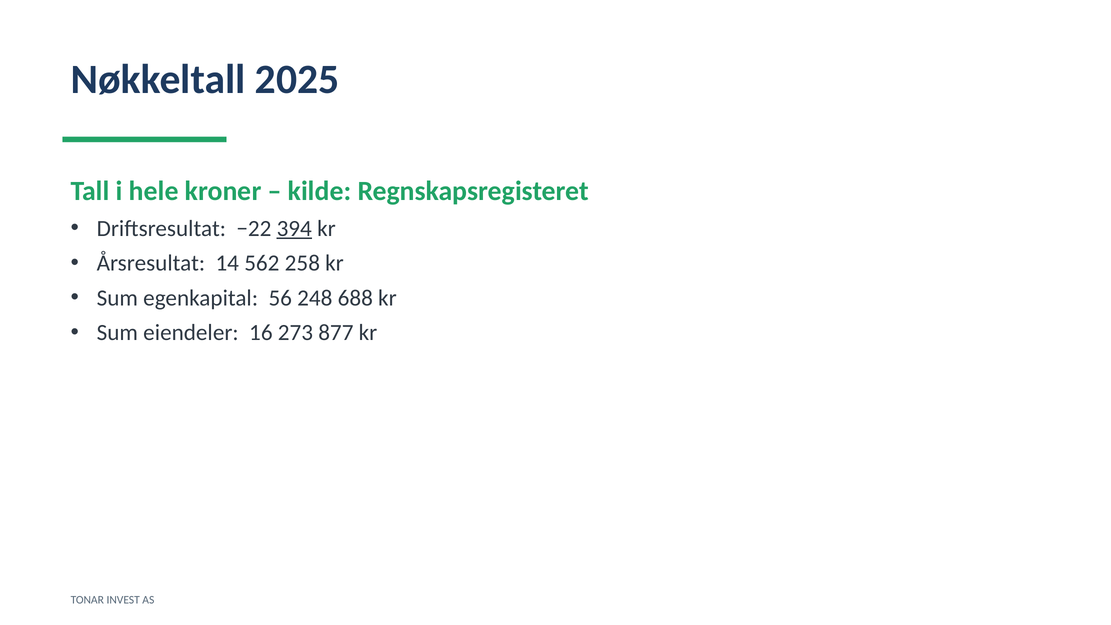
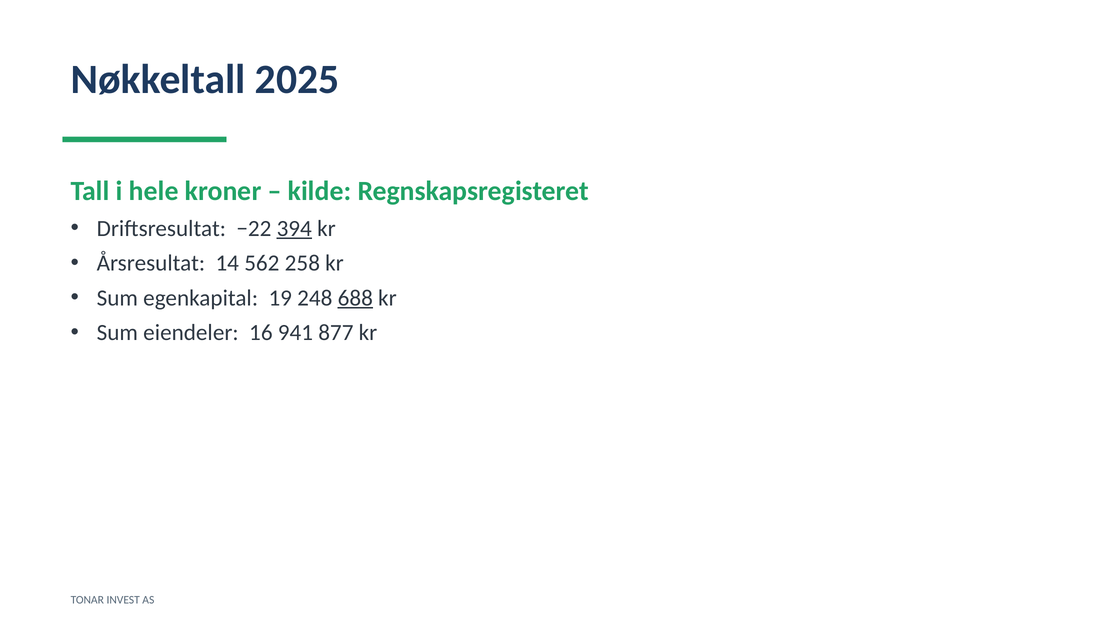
56: 56 -> 19
688 underline: none -> present
273: 273 -> 941
